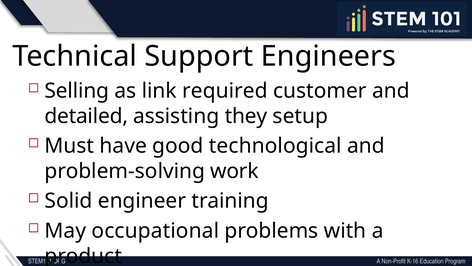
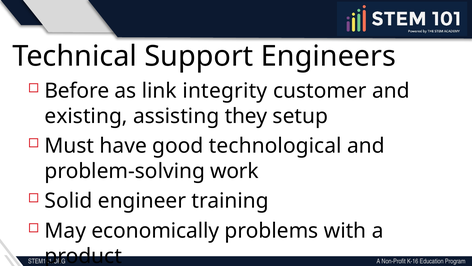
Selling: Selling -> Before
required: required -> integrity
detailed: detailed -> existing
occupational: occupational -> economically
